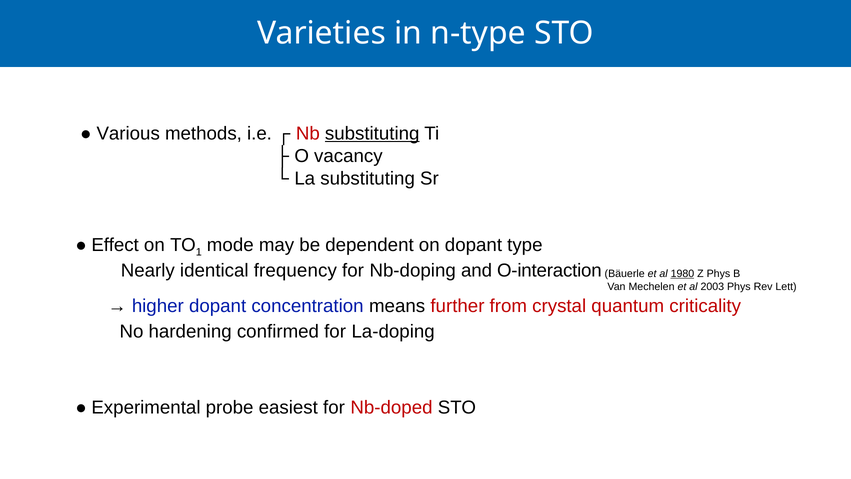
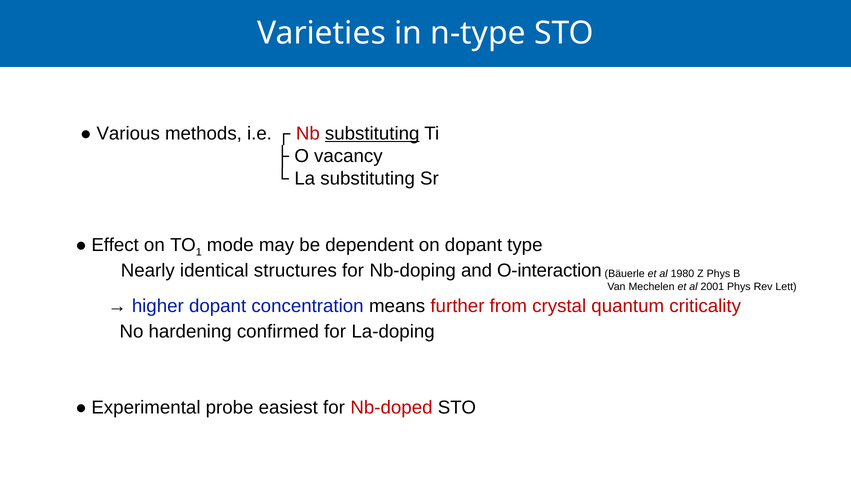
frequency: frequency -> structures
1980 underline: present -> none
2003: 2003 -> 2001
